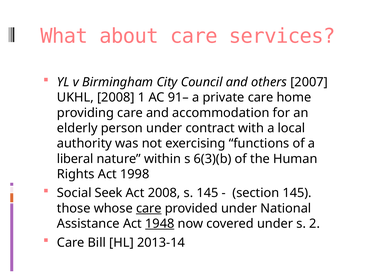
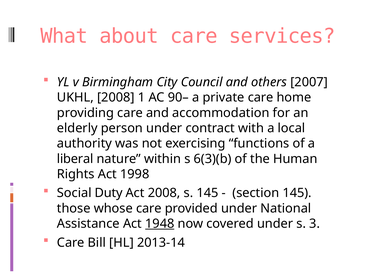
91–: 91– -> 90–
Seek: Seek -> Duty
care at (149, 208) underline: present -> none
2: 2 -> 3
